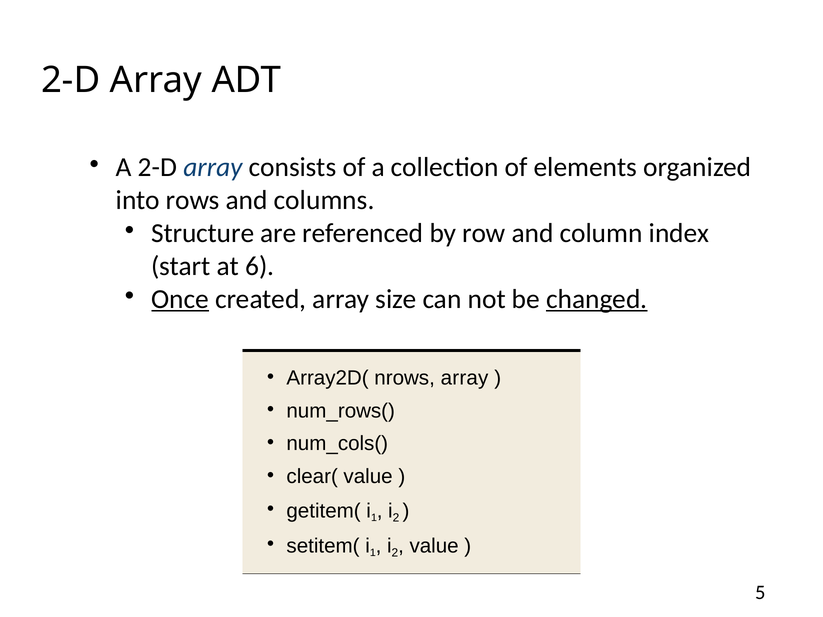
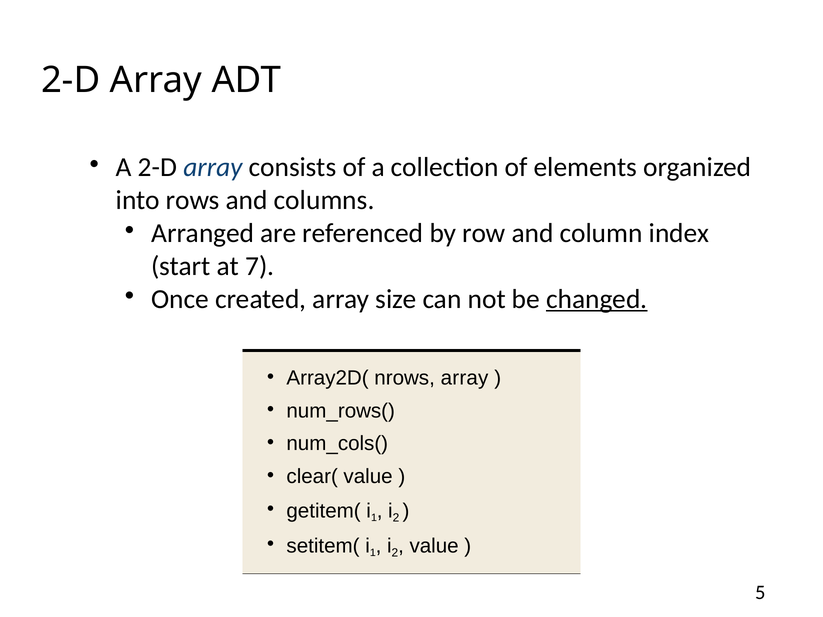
Structure: Structure -> Arranged
6: 6 -> 7
Once underline: present -> none
